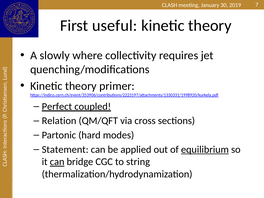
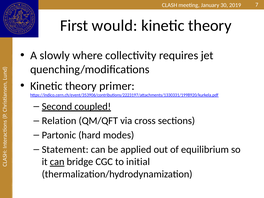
useful: useful -> would
Perfect: Perfect -> Second
equilibrium underline: present -> none
string: string -> initial
